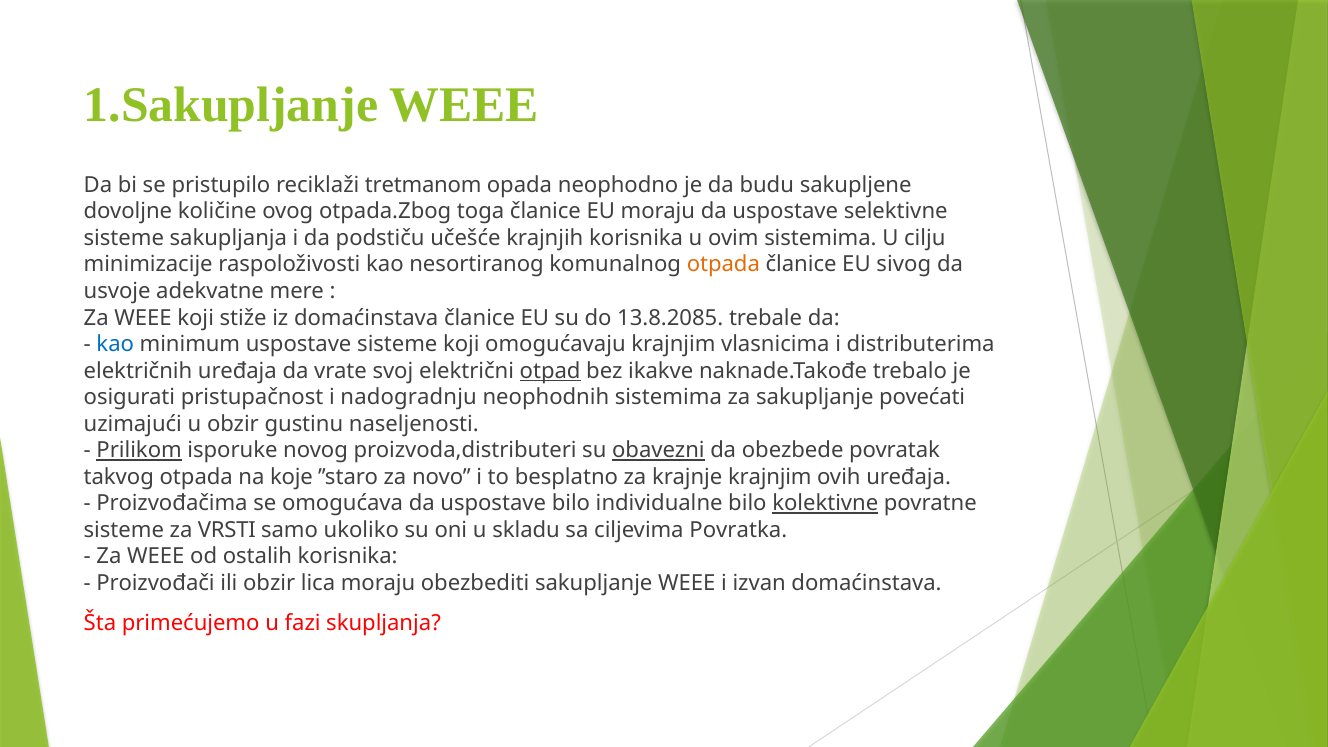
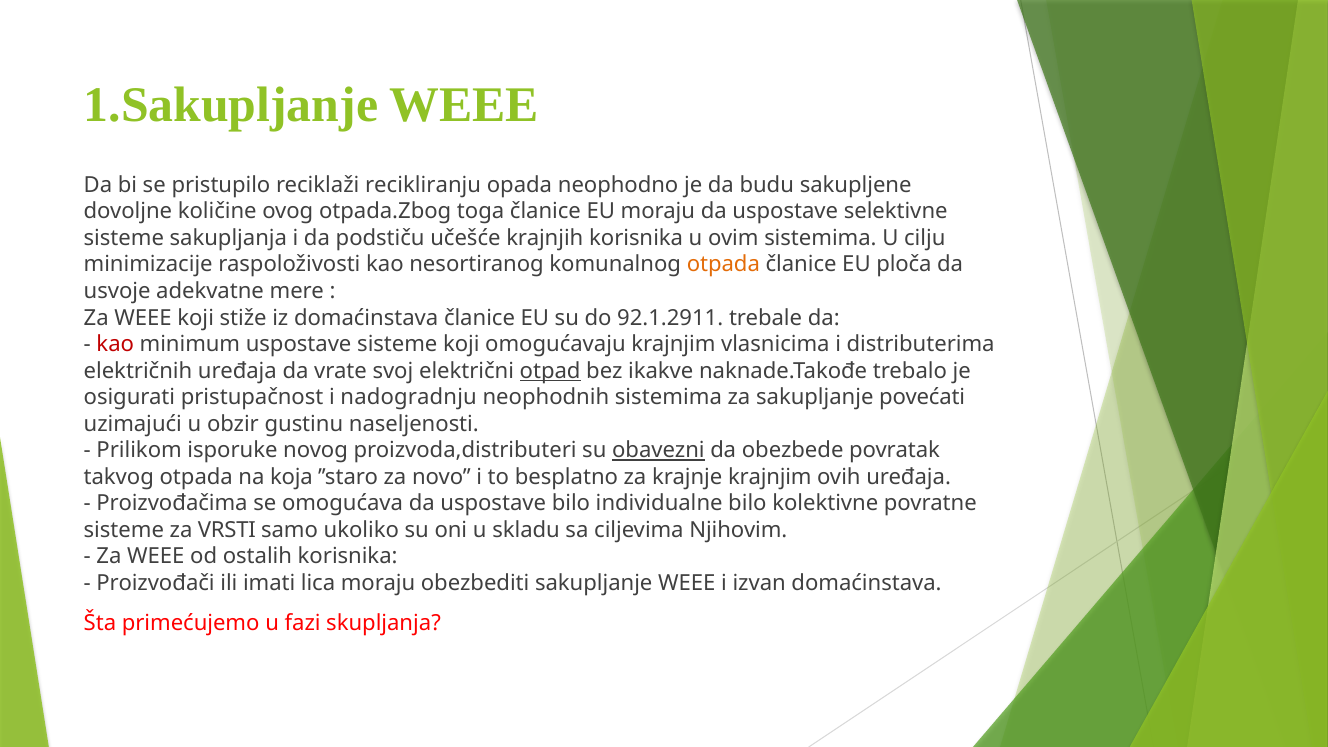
tretmanom: tretmanom -> recikliranju
sivog: sivog -> ploča
13.8.2085: 13.8.2085 -> 92.1.2911
kao at (115, 344) colour: blue -> red
Prilikom underline: present -> none
koje: koje -> koja
kolektivne underline: present -> none
Povratka: Povratka -> Njihovim
ili obzir: obzir -> imati
